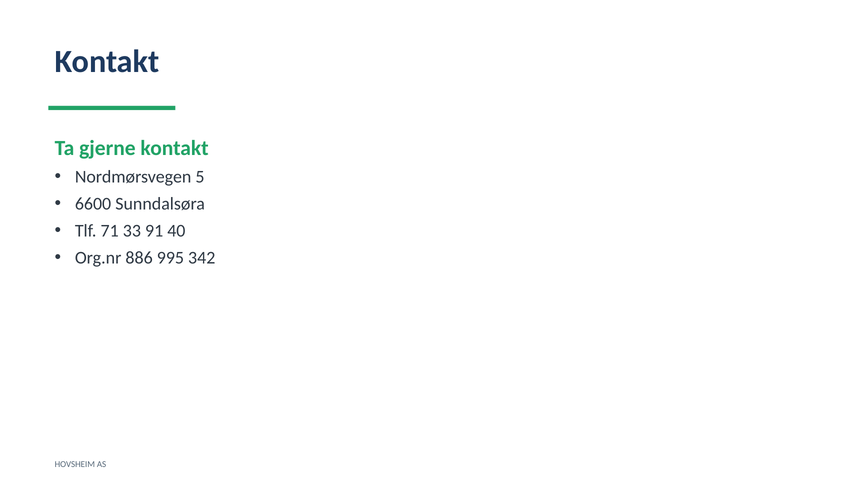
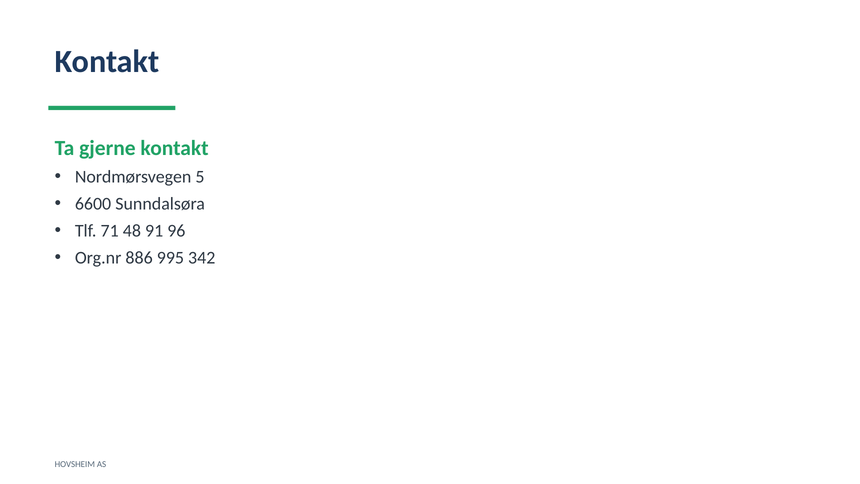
33: 33 -> 48
40: 40 -> 96
